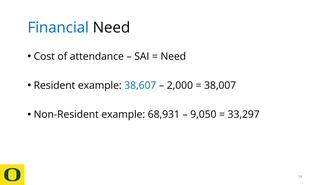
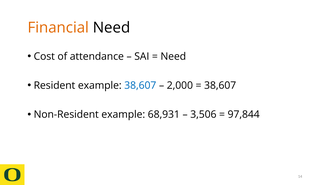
Financial colour: blue -> orange
38,007 at (220, 85): 38,007 -> 38,607
9,050: 9,050 -> 3,506
33,297: 33,297 -> 97,844
